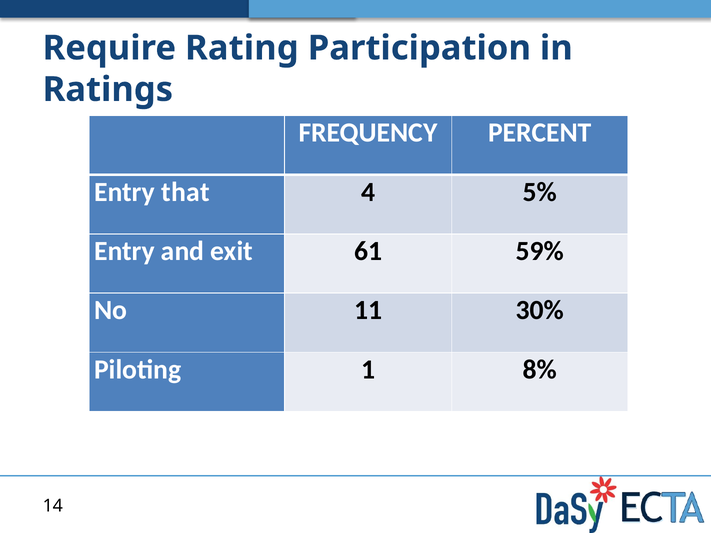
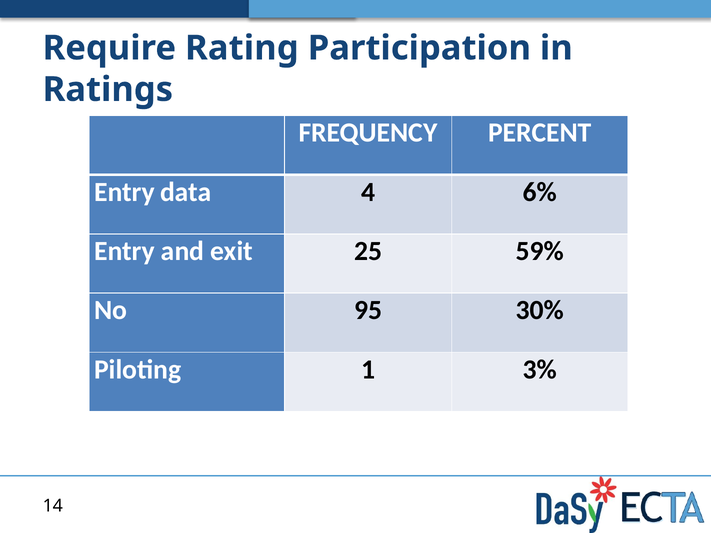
that: that -> data
5%: 5% -> 6%
61: 61 -> 25
11: 11 -> 95
8%: 8% -> 3%
